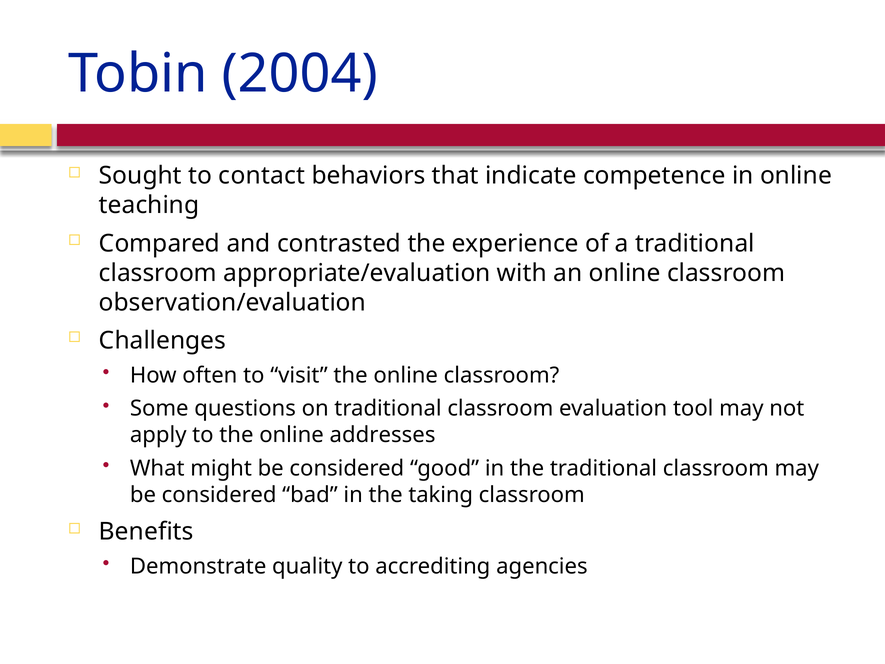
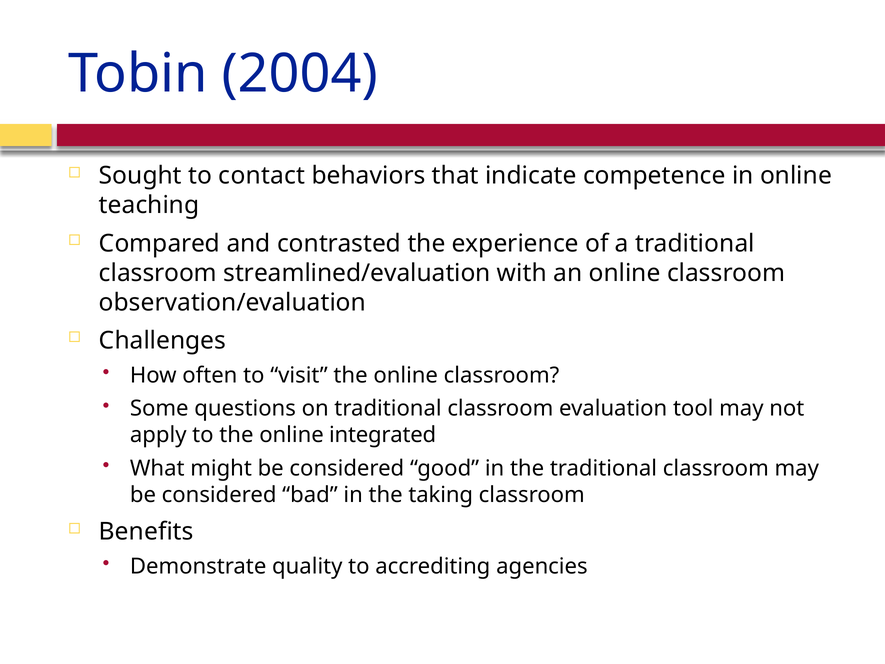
appropriate/evaluation: appropriate/evaluation -> streamlined/evaluation
addresses: addresses -> integrated
